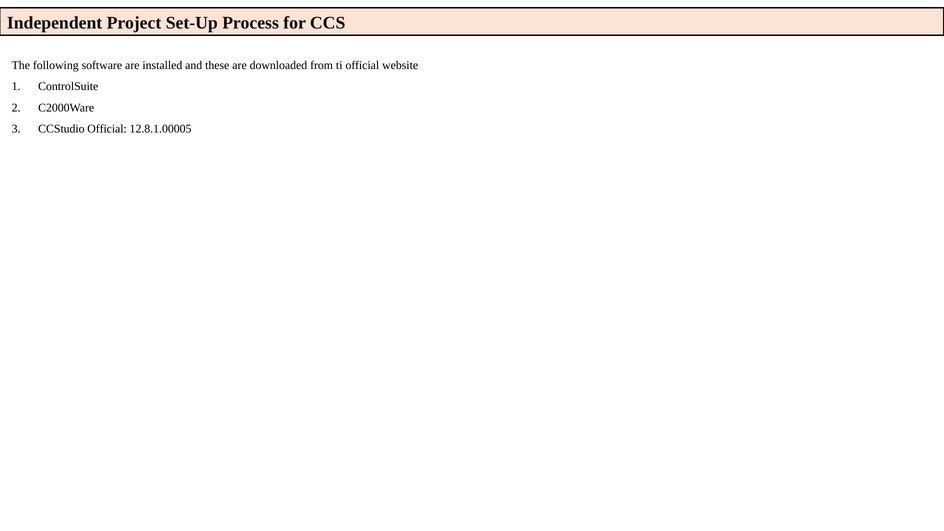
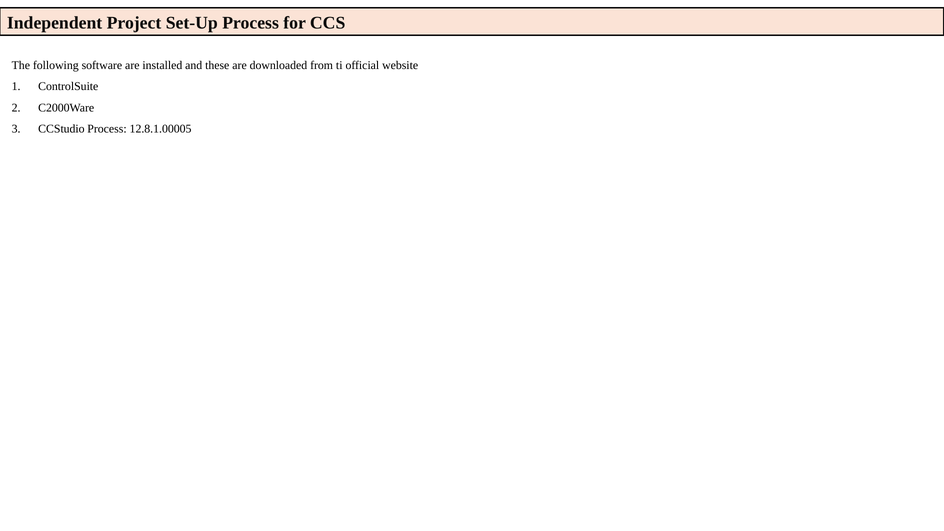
CCStudio Official: Official -> Process
